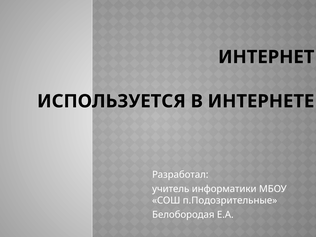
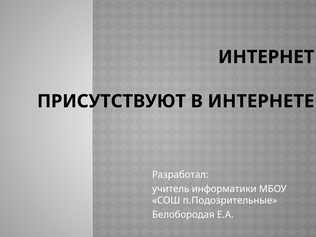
ИСПОЛЬЗУЕТСЯ: ИСПОЛЬЗУЕТСЯ -> ПРИСУТСТВУЮТ
